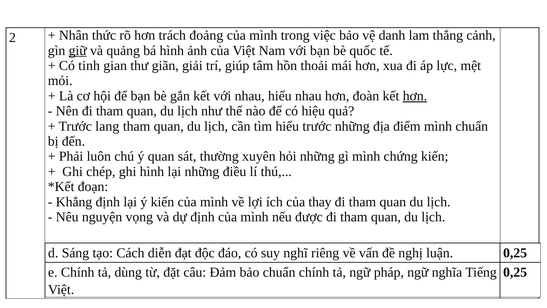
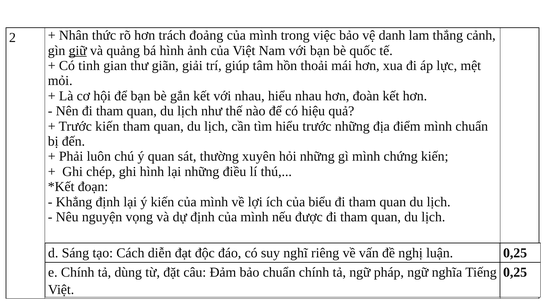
hơn at (415, 96) underline: present -> none
Trước lang: lang -> kiến
thay: thay -> biểu
